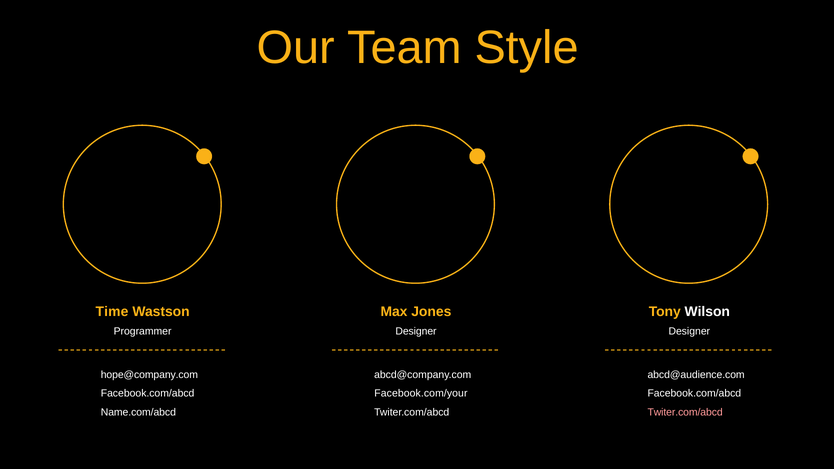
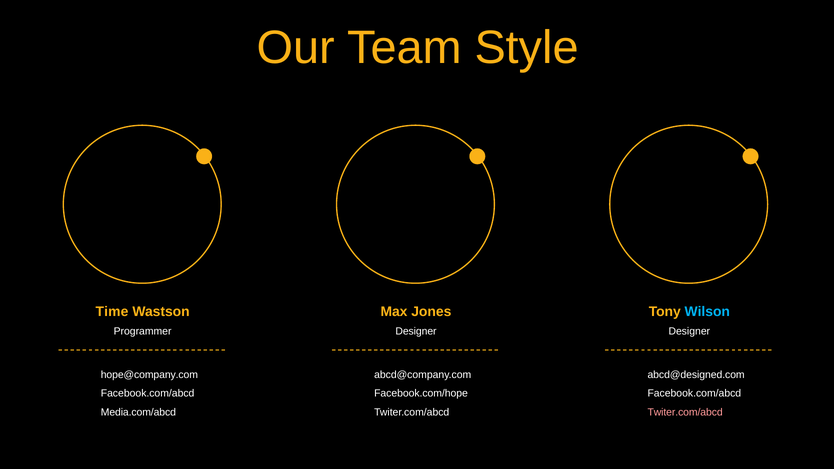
Wilson colour: white -> light blue
abcd@audience.com: abcd@audience.com -> abcd@designed.com
Facebook.com/your: Facebook.com/your -> Facebook.com/hope
Name.com/abcd: Name.com/abcd -> Media.com/abcd
